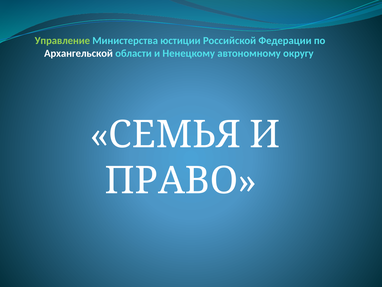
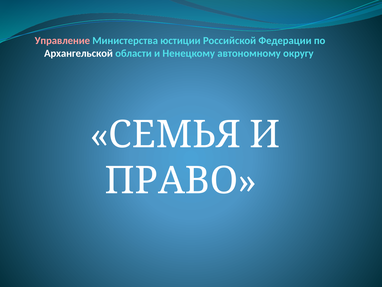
Управление colour: light green -> pink
